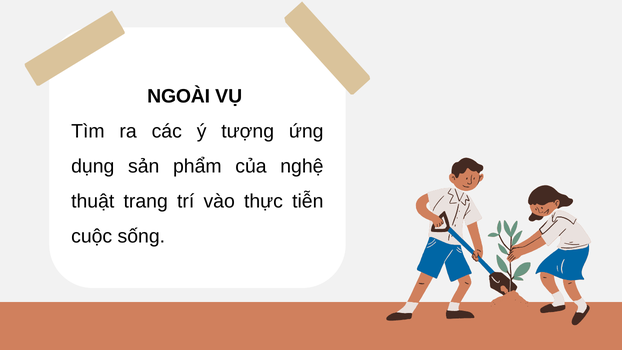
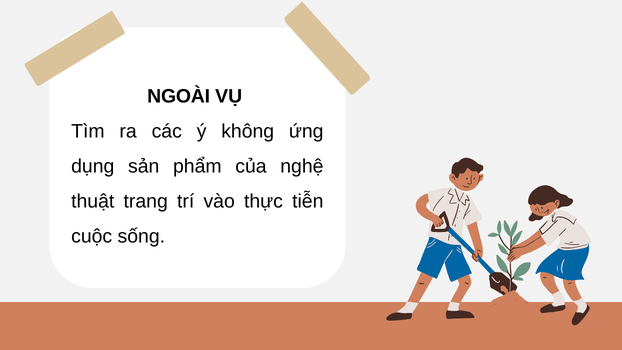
tượng: tượng -> không
